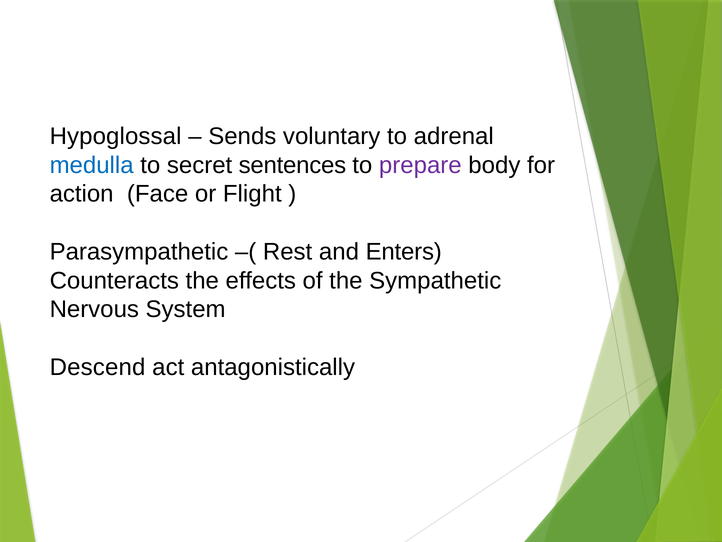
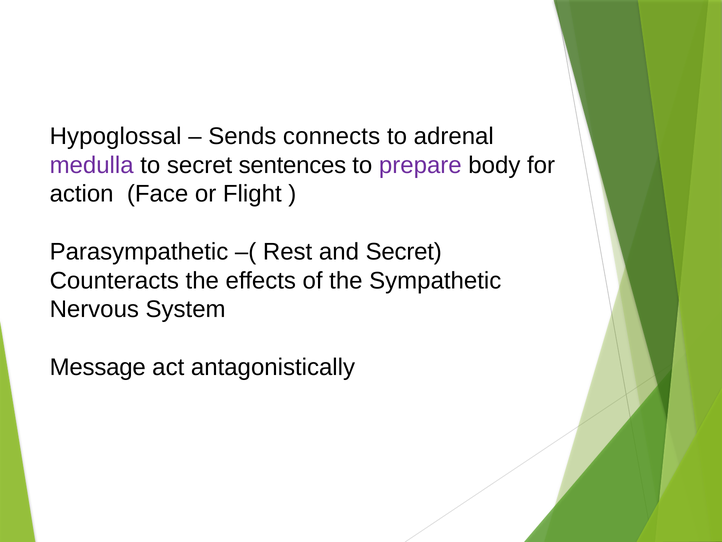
voluntary: voluntary -> connects
medulla colour: blue -> purple
and Enters: Enters -> Secret
Descend: Descend -> Message
